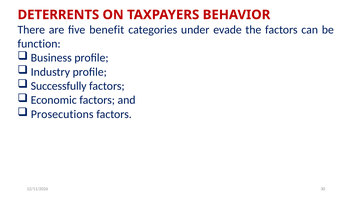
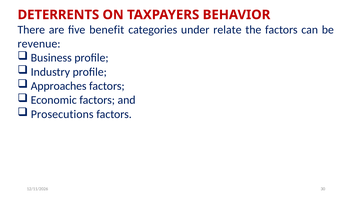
evade: evade -> relate
function: function -> revenue
Successfully: Successfully -> Approaches
